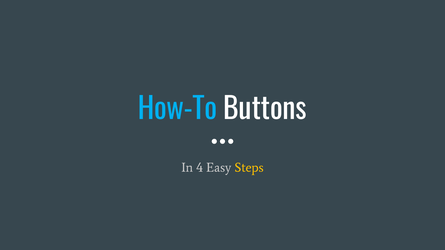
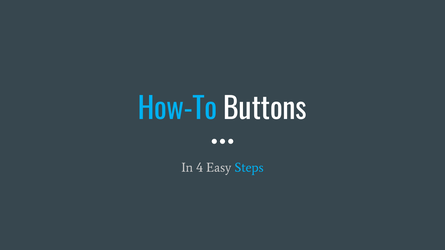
Steps colour: yellow -> light blue
